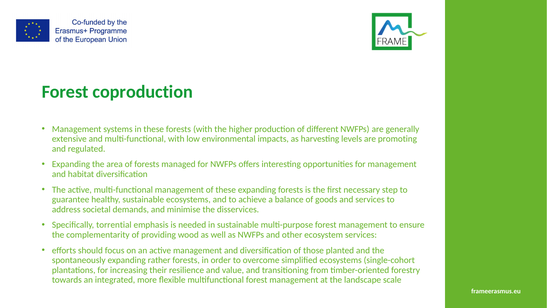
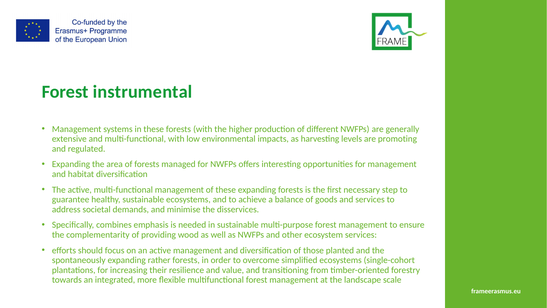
coproduction: coproduction -> instrumental
torrential: torrential -> combines
